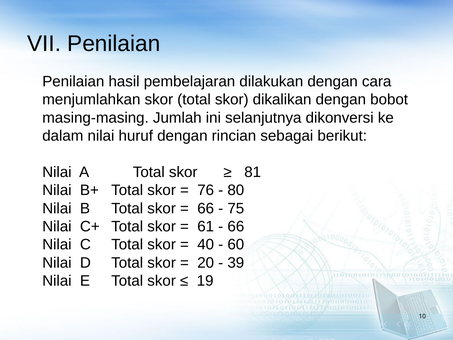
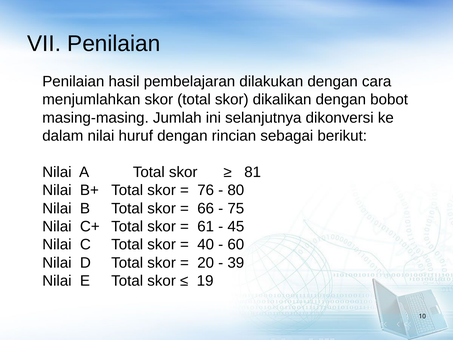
66 at (236, 226): 66 -> 45
